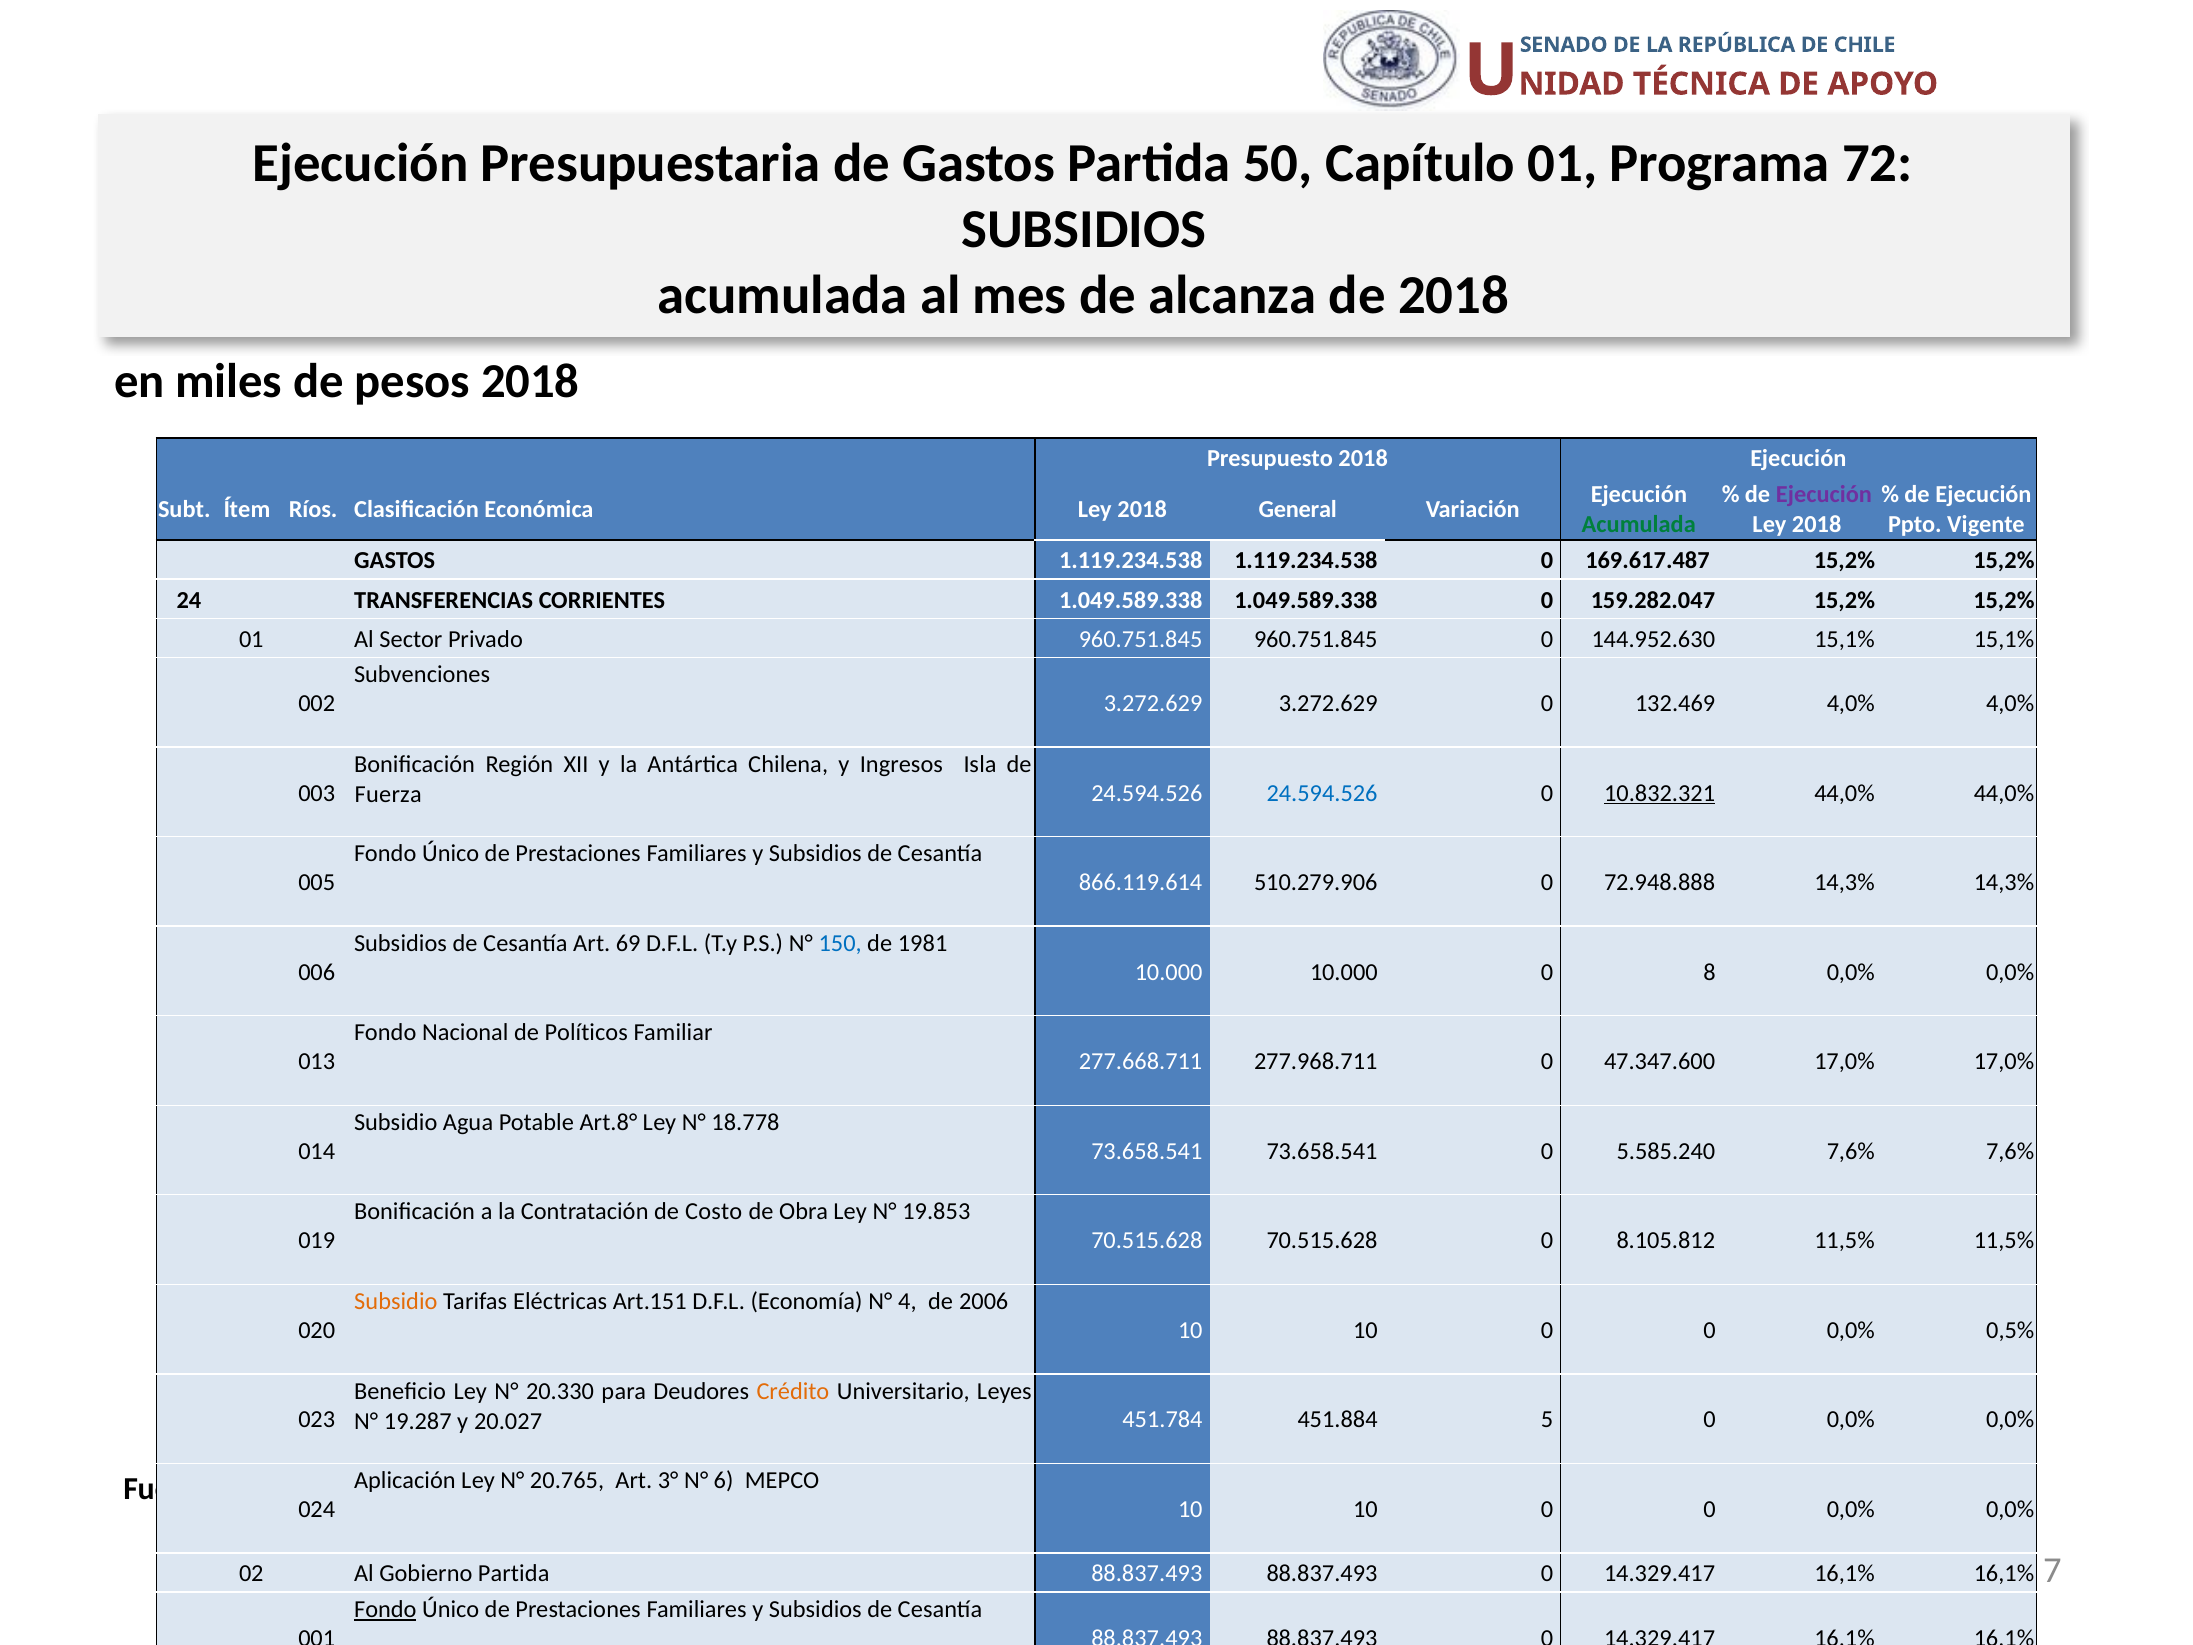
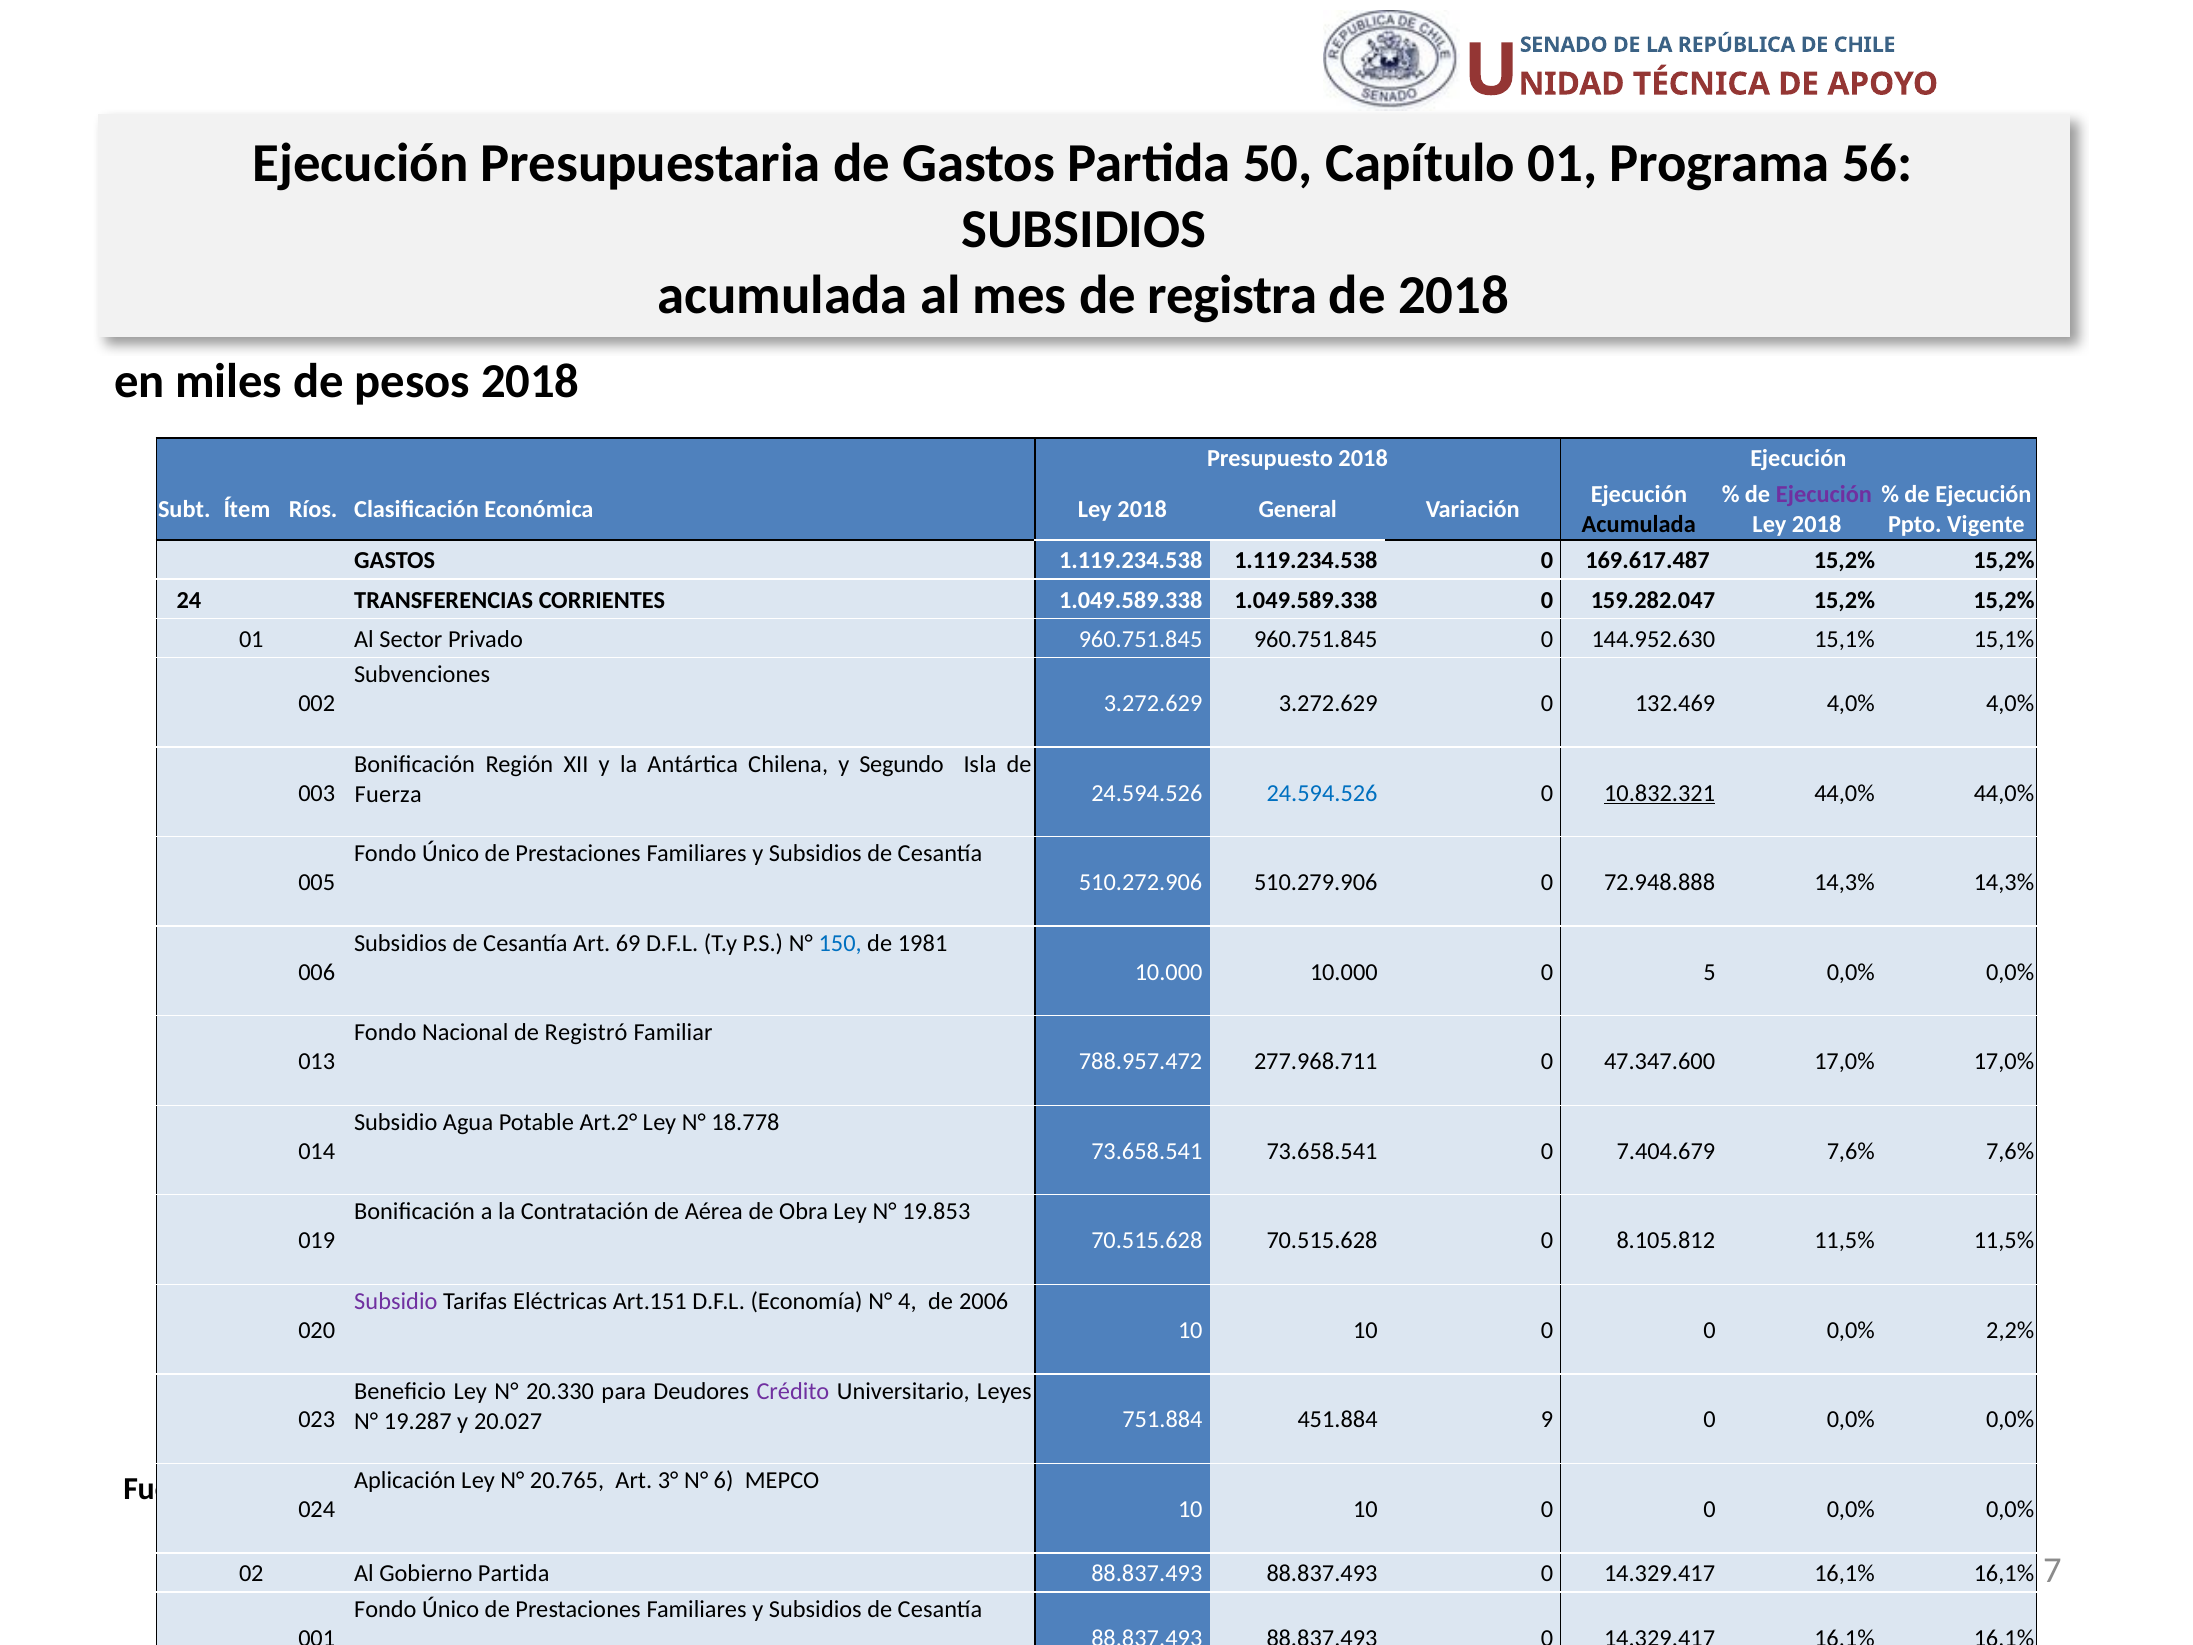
72: 72 -> 56
alcanza: alcanza -> registra
Acumulada at (1639, 525) colour: green -> black
Ingresos: Ingresos -> Segundo
866.119.614: 866.119.614 -> 510.272.906
8: 8 -> 5
Políticos: Políticos -> Registró
277.668.711: 277.668.711 -> 788.957.472
Art.8°: Art.8° -> Art.2°
5.585.240: 5.585.240 -> 7.404.679
Costo: Costo -> Aérea
Subsidio at (396, 1301) colour: orange -> purple
0,5%: 0,5% -> 2,2%
Crédito colour: orange -> purple
451.784: 451.784 -> 751.884
5: 5 -> 9
Fondo at (385, 1609) underline: present -> none
